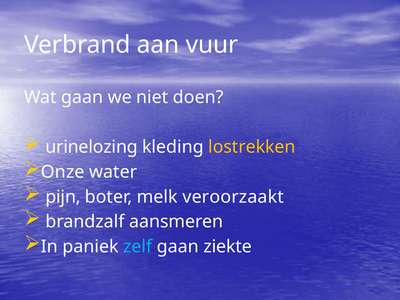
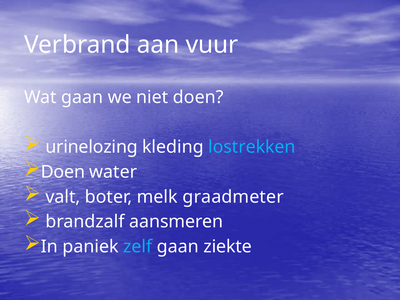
lostrekken colour: yellow -> light blue
Onze at (63, 172): Onze -> Doen
pijn: pijn -> valt
veroorzaakt: veroorzaakt -> graadmeter
